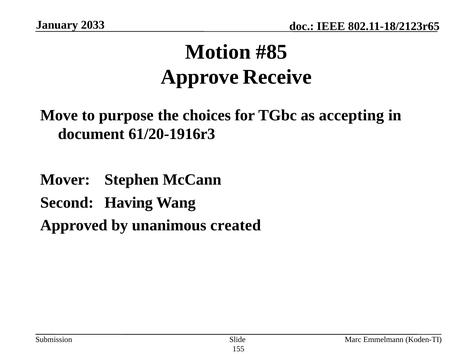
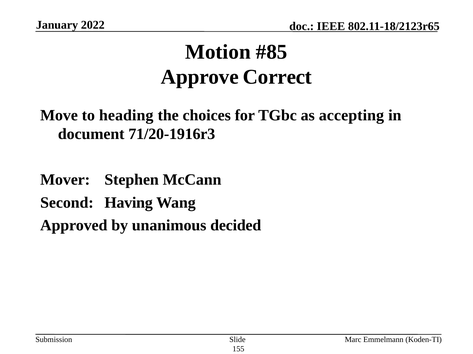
2033: 2033 -> 2022
Receive: Receive -> Correct
purpose: purpose -> heading
61/20-1916r3: 61/20-1916r3 -> 71/20-1916r3
created: created -> decided
